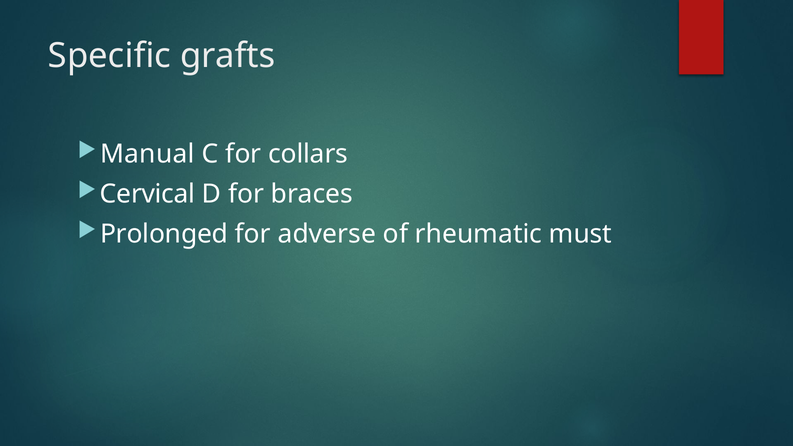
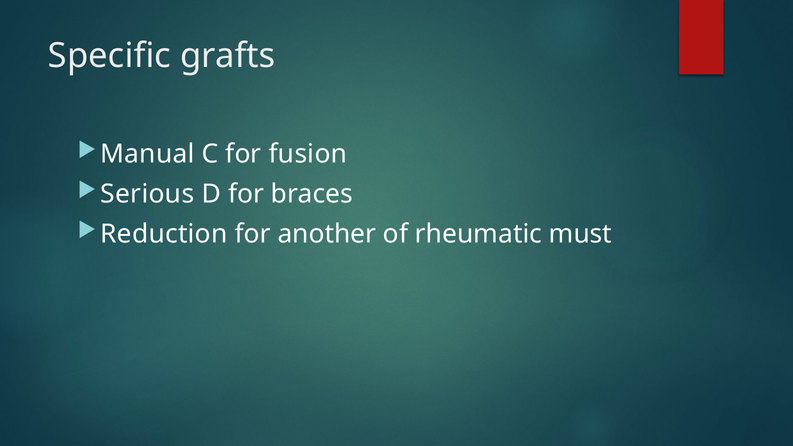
collars: collars -> fusion
Cervical: Cervical -> Serious
Prolonged: Prolonged -> Reduction
adverse: adverse -> another
